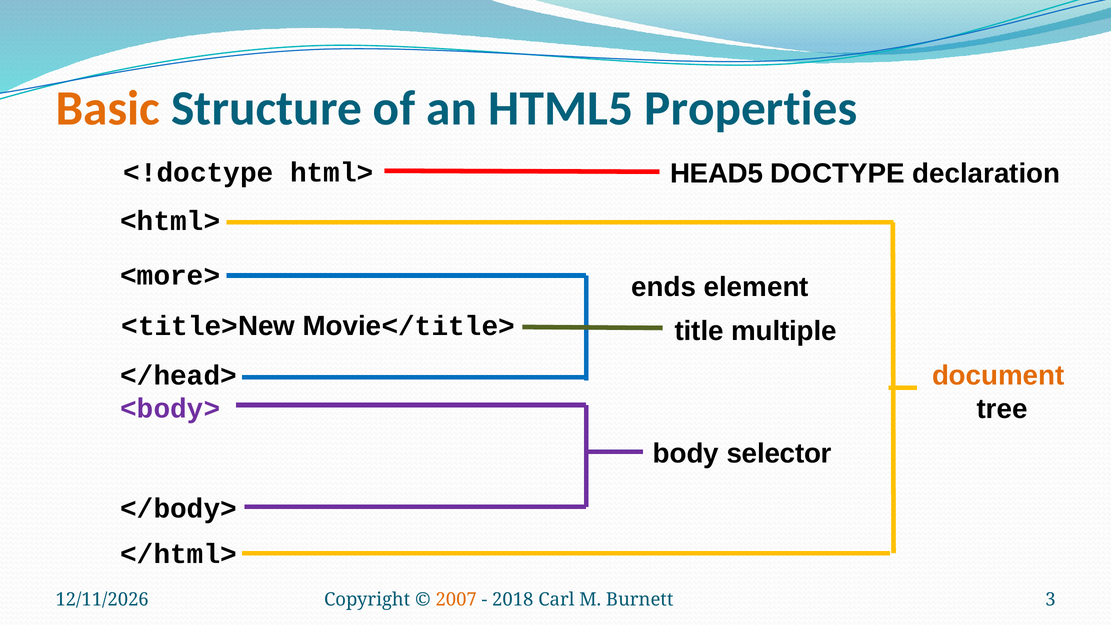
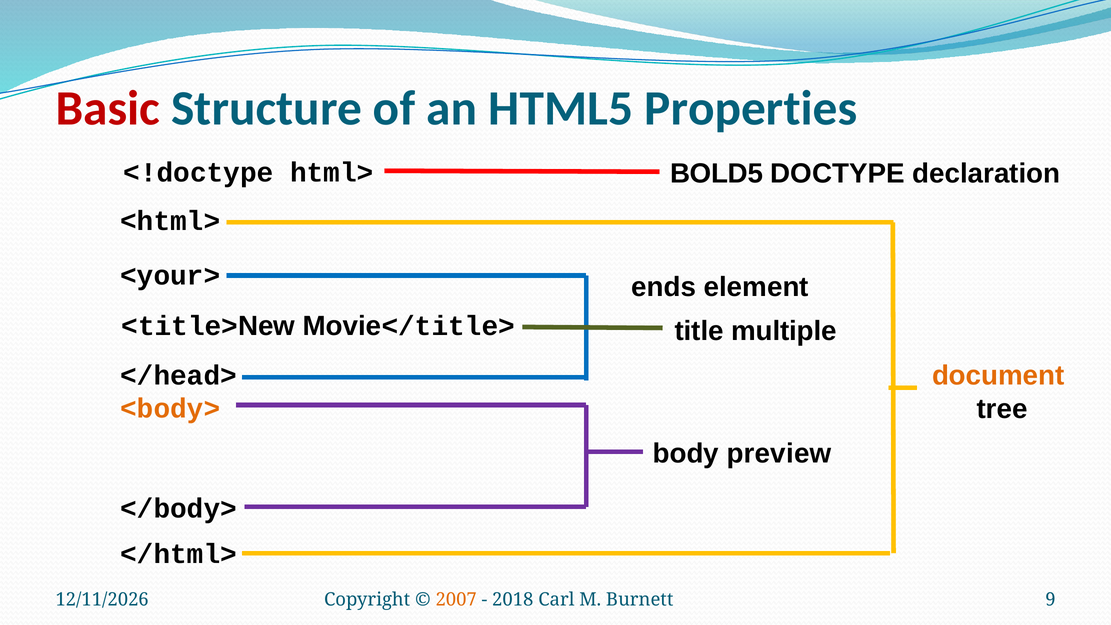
Basic colour: orange -> red
HEAD5: HEAD5 -> BOLD5
<more>: <more> -> <your>
<body> colour: purple -> orange
selector: selector -> preview
3: 3 -> 9
